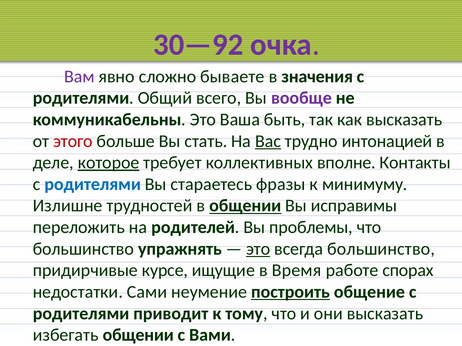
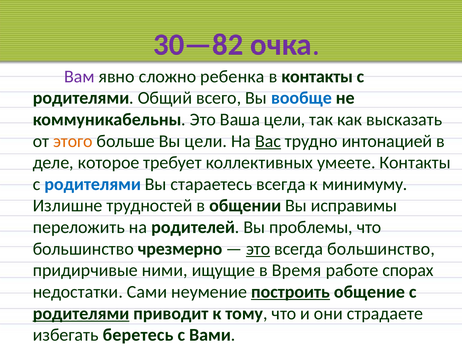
30—92: 30—92 -> 30—82
бываете: бываете -> ребенка
в значения: значения -> контакты
вообще colour: purple -> blue
Ваша быть: быть -> цели
этого colour: red -> orange
Вы стать: стать -> цели
которое underline: present -> none
вполне: вполне -> умеете
стараетесь фразы: фразы -> всегда
общении at (245, 206) underline: present -> none
упражнять: упражнять -> чрезмерно
курсе: курсе -> ними
родителями at (81, 314) underline: none -> present
они высказать: высказать -> страдаете
избегать общении: общении -> беретесь
